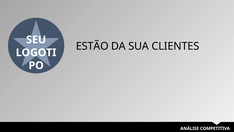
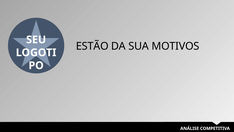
CLIENTES: CLIENTES -> MOTIVOS
